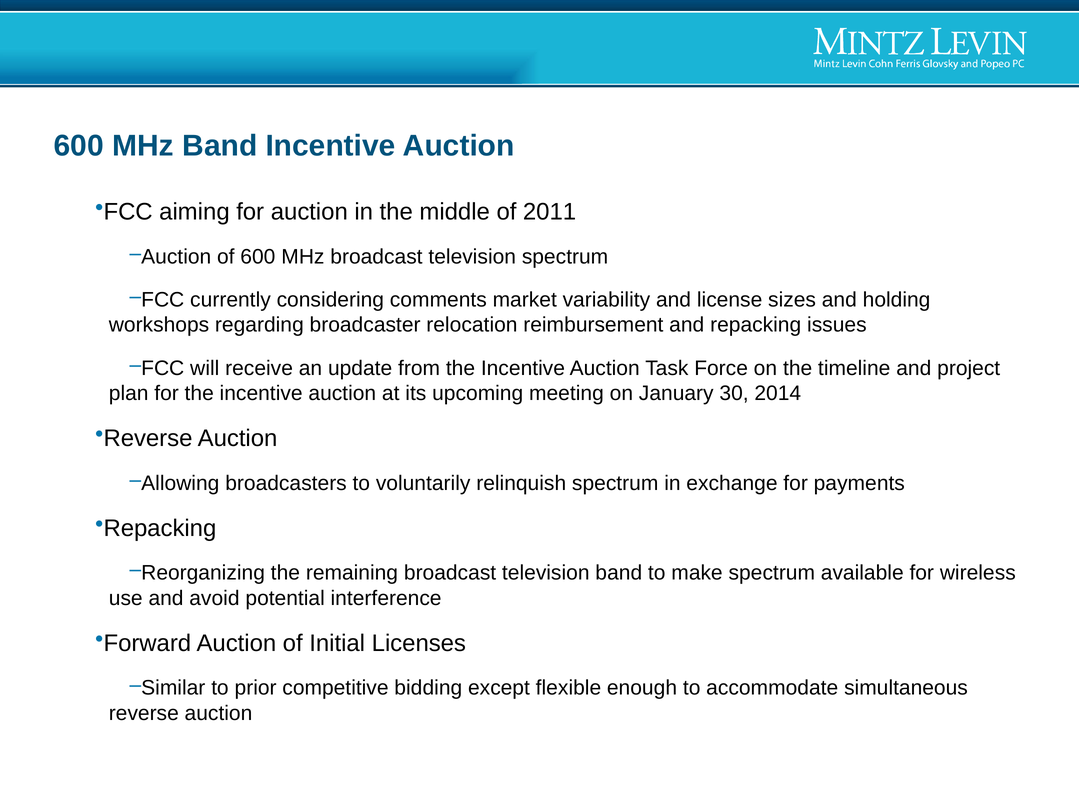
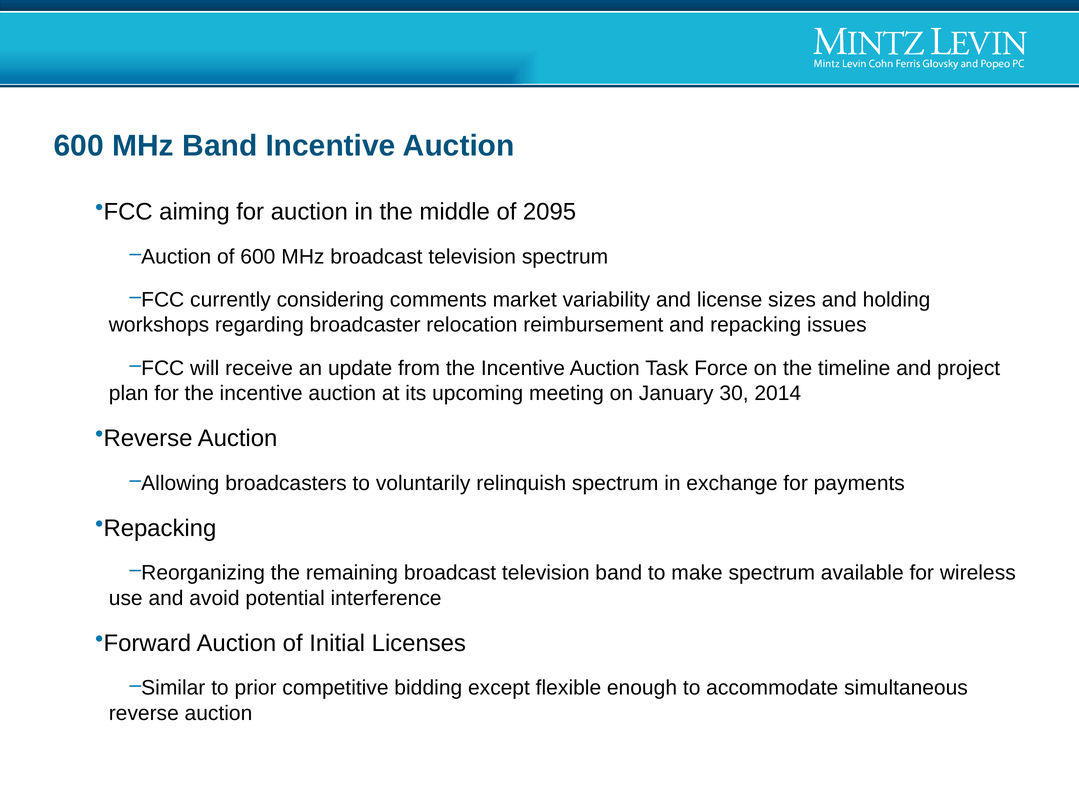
2011: 2011 -> 2095
